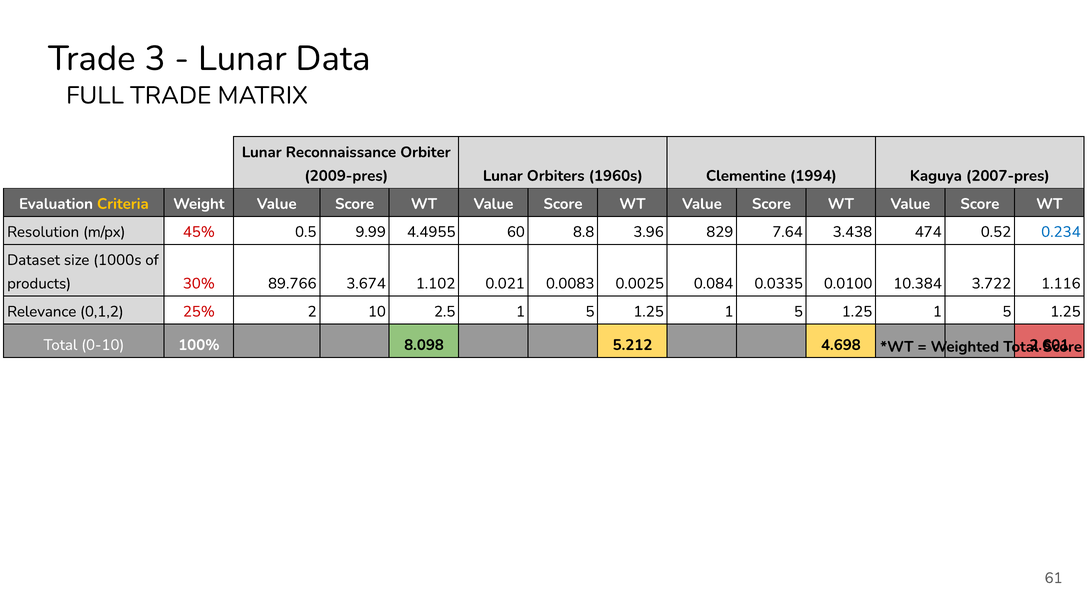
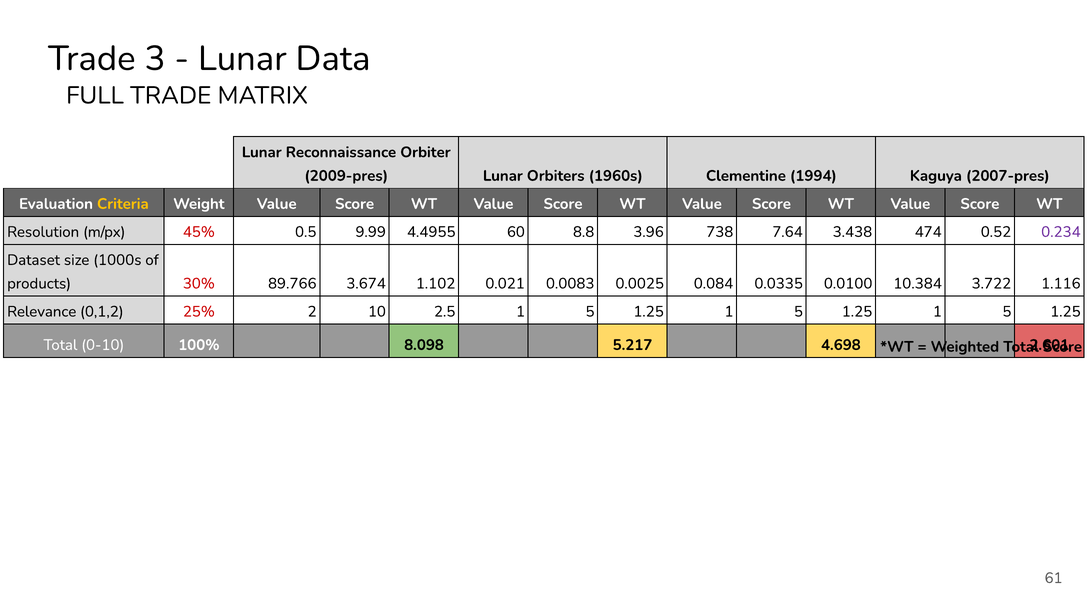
829: 829 -> 738
0.234 colour: blue -> purple
5.212: 5.212 -> 5.217
